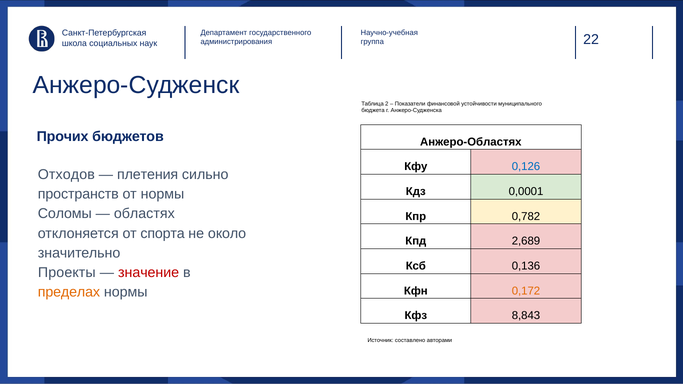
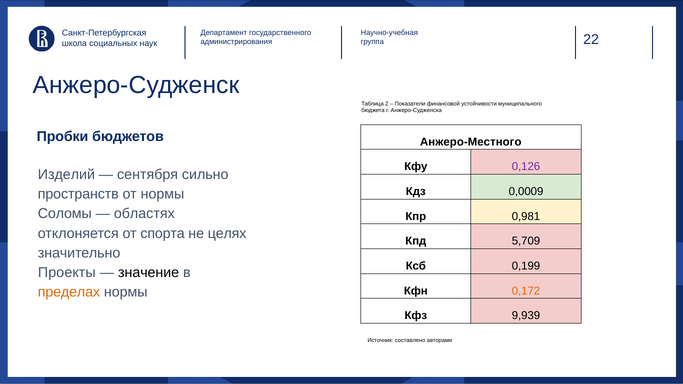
Прочих: Прочих -> Пробки
Анжеро-Областях: Анжеро-Областях -> Анжеро-Местного
0,126 colour: blue -> purple
Отходов: Отходов -> Изделий
плетения: плетения -> сентября
0,0001: 0,0001 -> 0,0009
0,782: 0,782 -> 0,981
около: около -> целях
2,689: 2,689 -> 5,709
0,136: 0,136 -> 0,199
значение colour: red -> black
8,843: 8,843 -> 9,939
